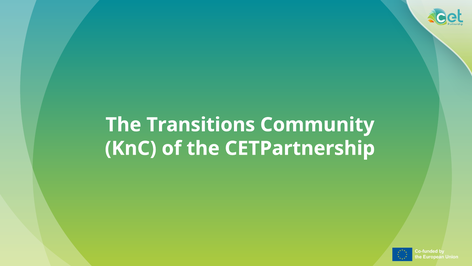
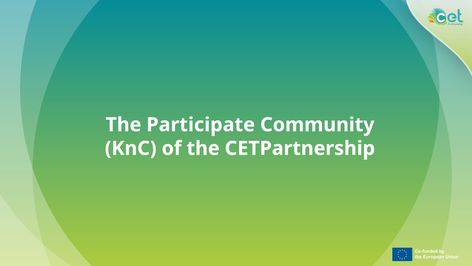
Transitions: Transitions -> Participate
